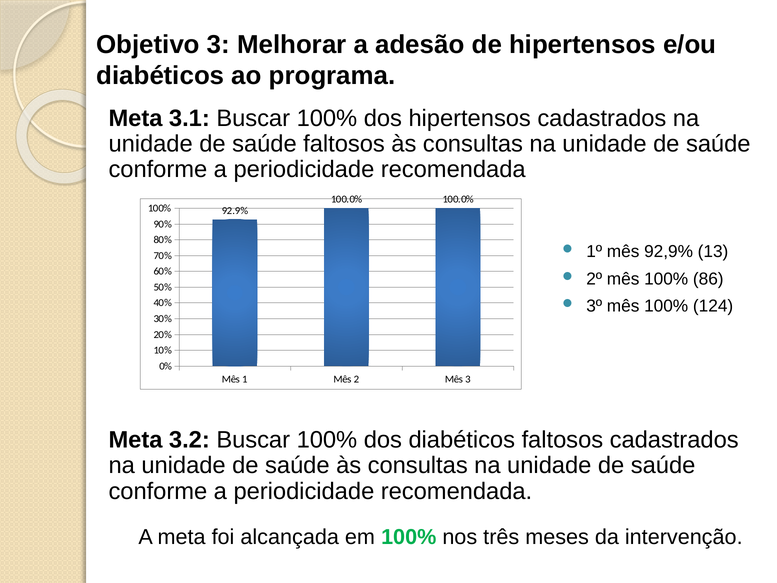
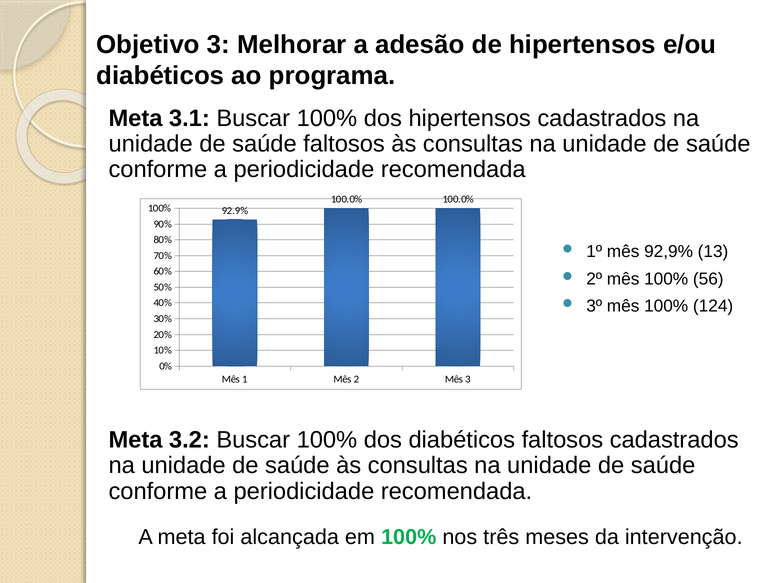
86: 86 -> 56
